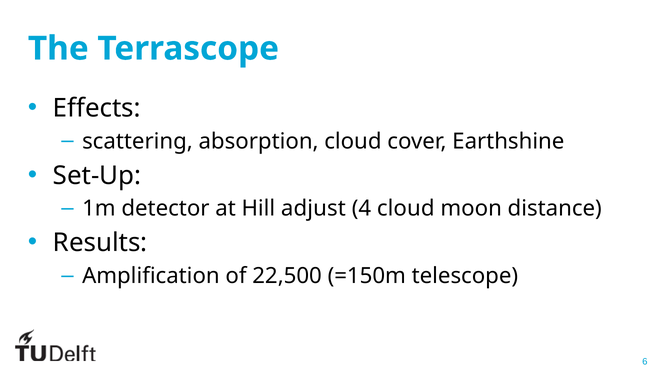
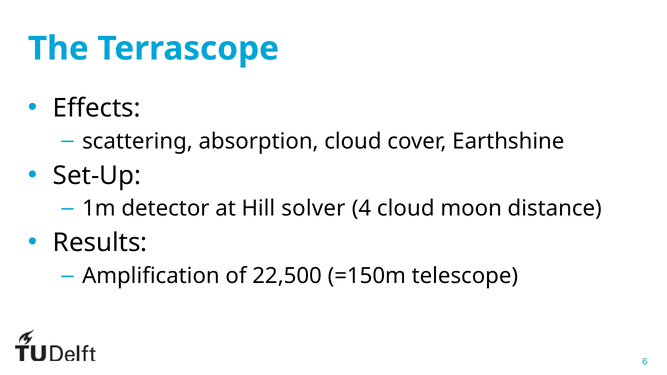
adjust: adjust -> solver
